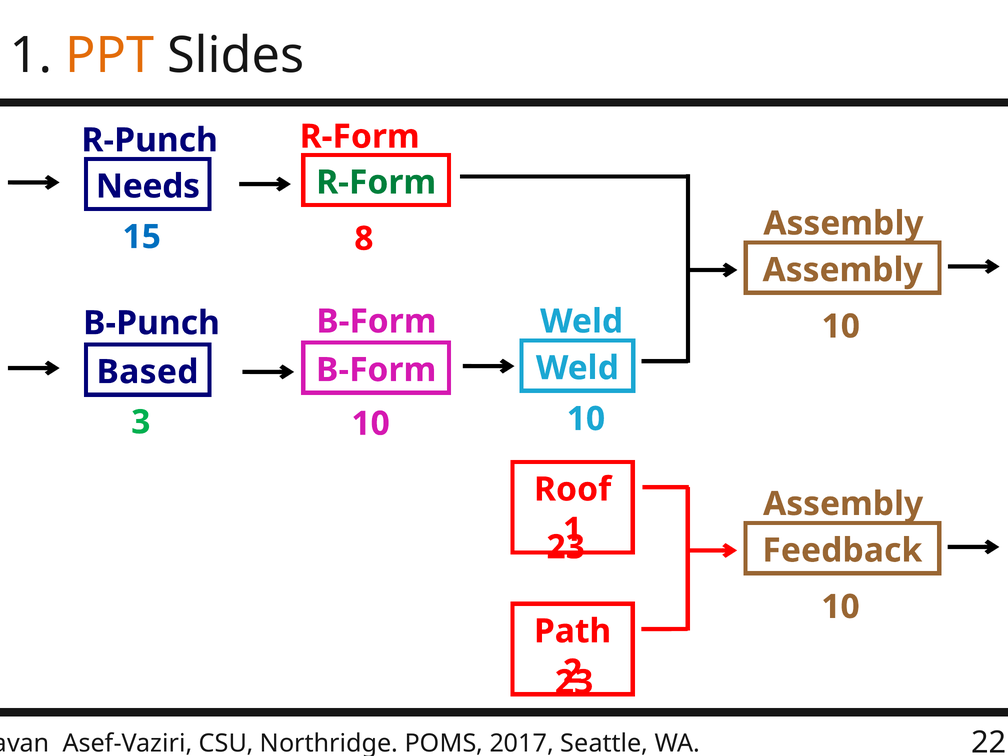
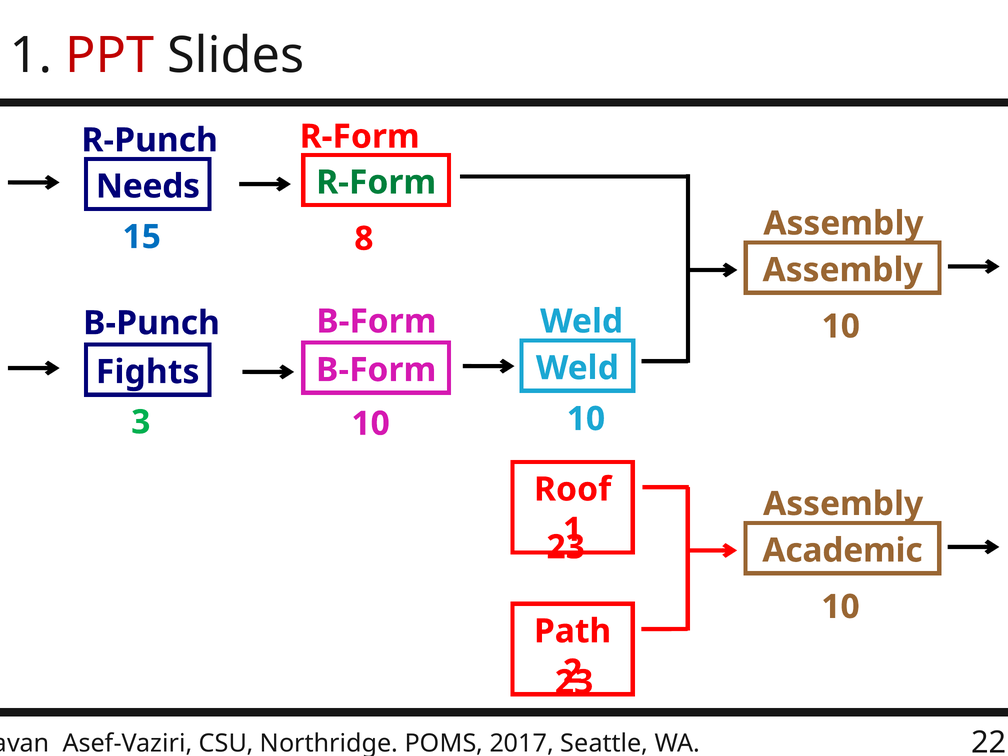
PPT colour: orange -> red
Based: Based -> Fights
Feedback: Feedback -> Academic
